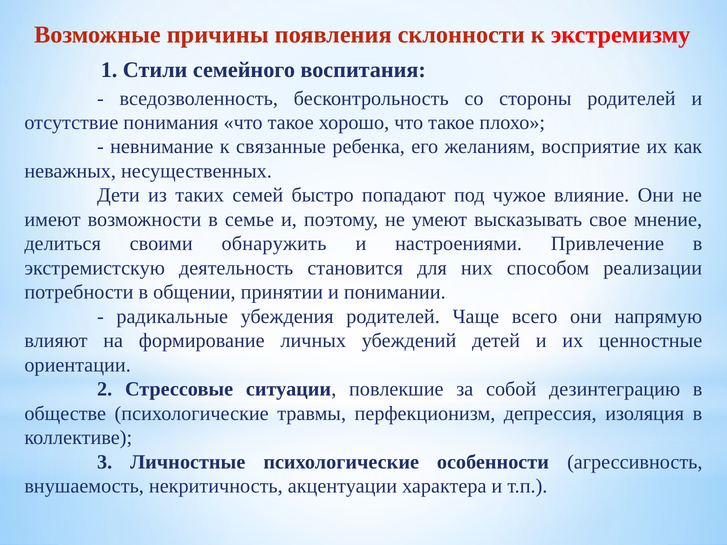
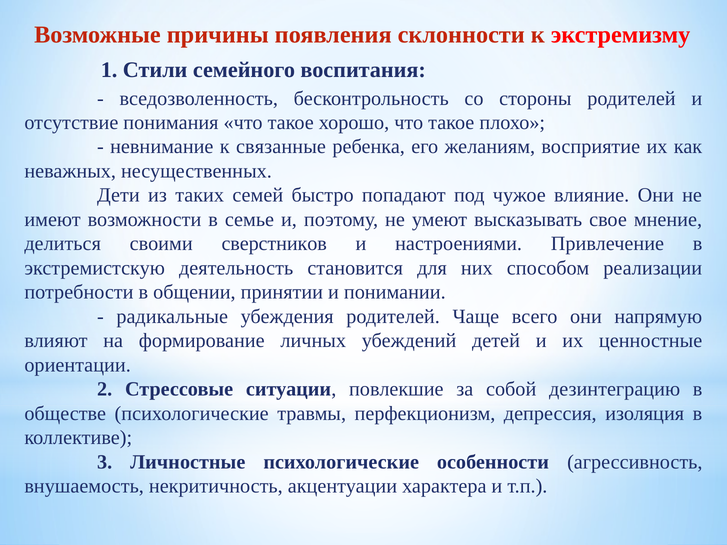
обнаружить: обнаружить -> сверстников
